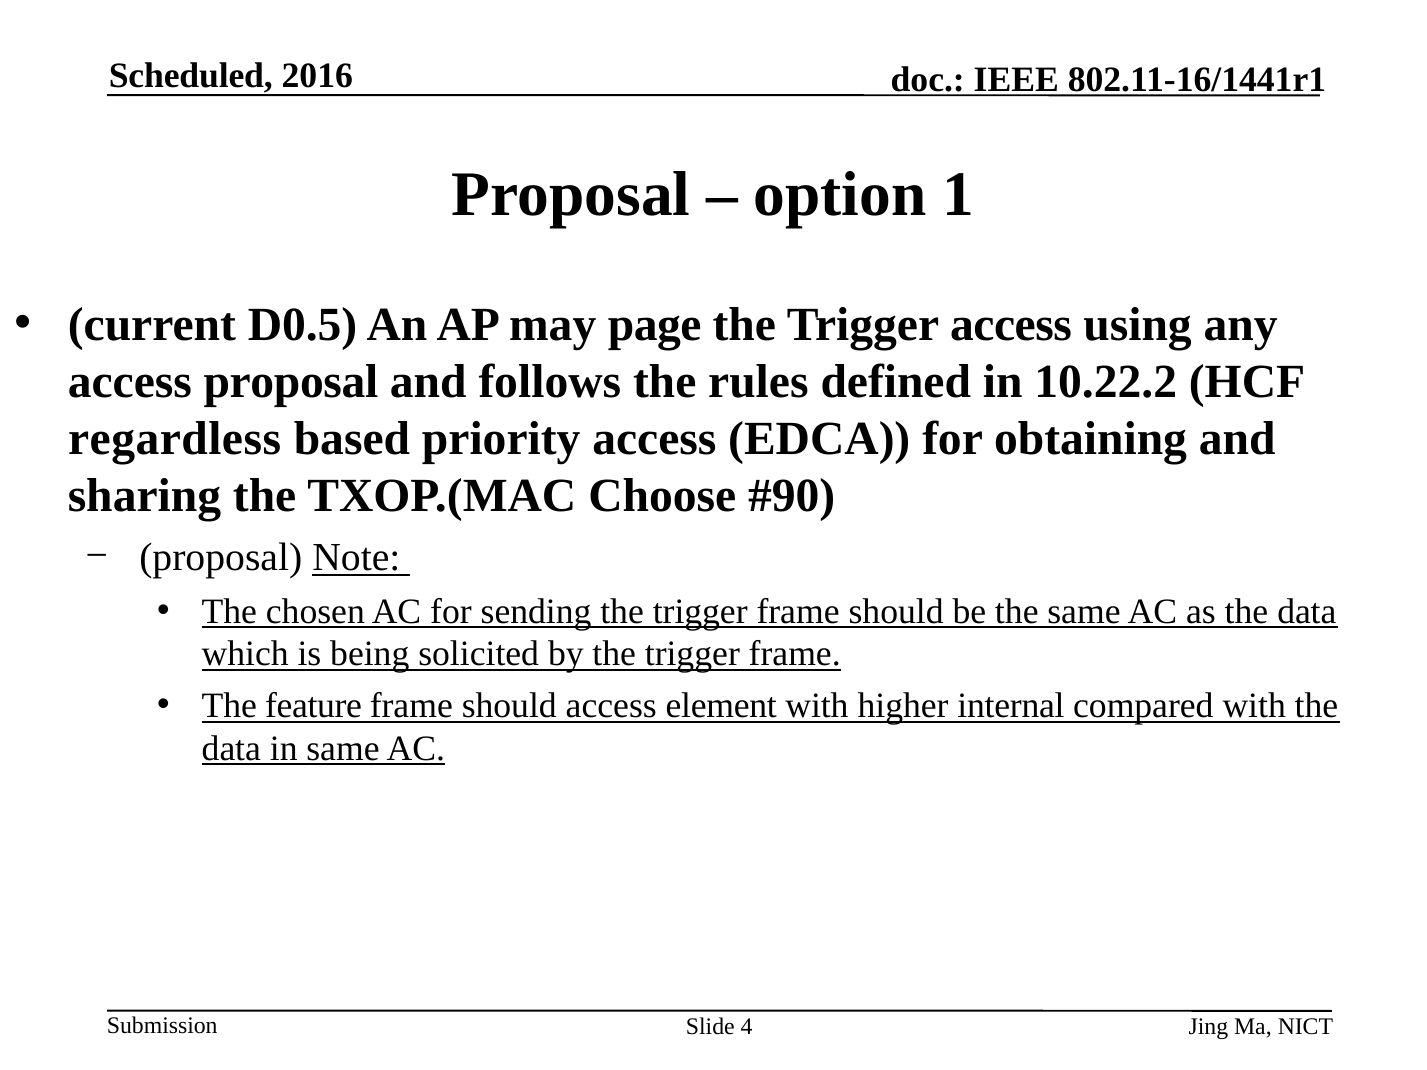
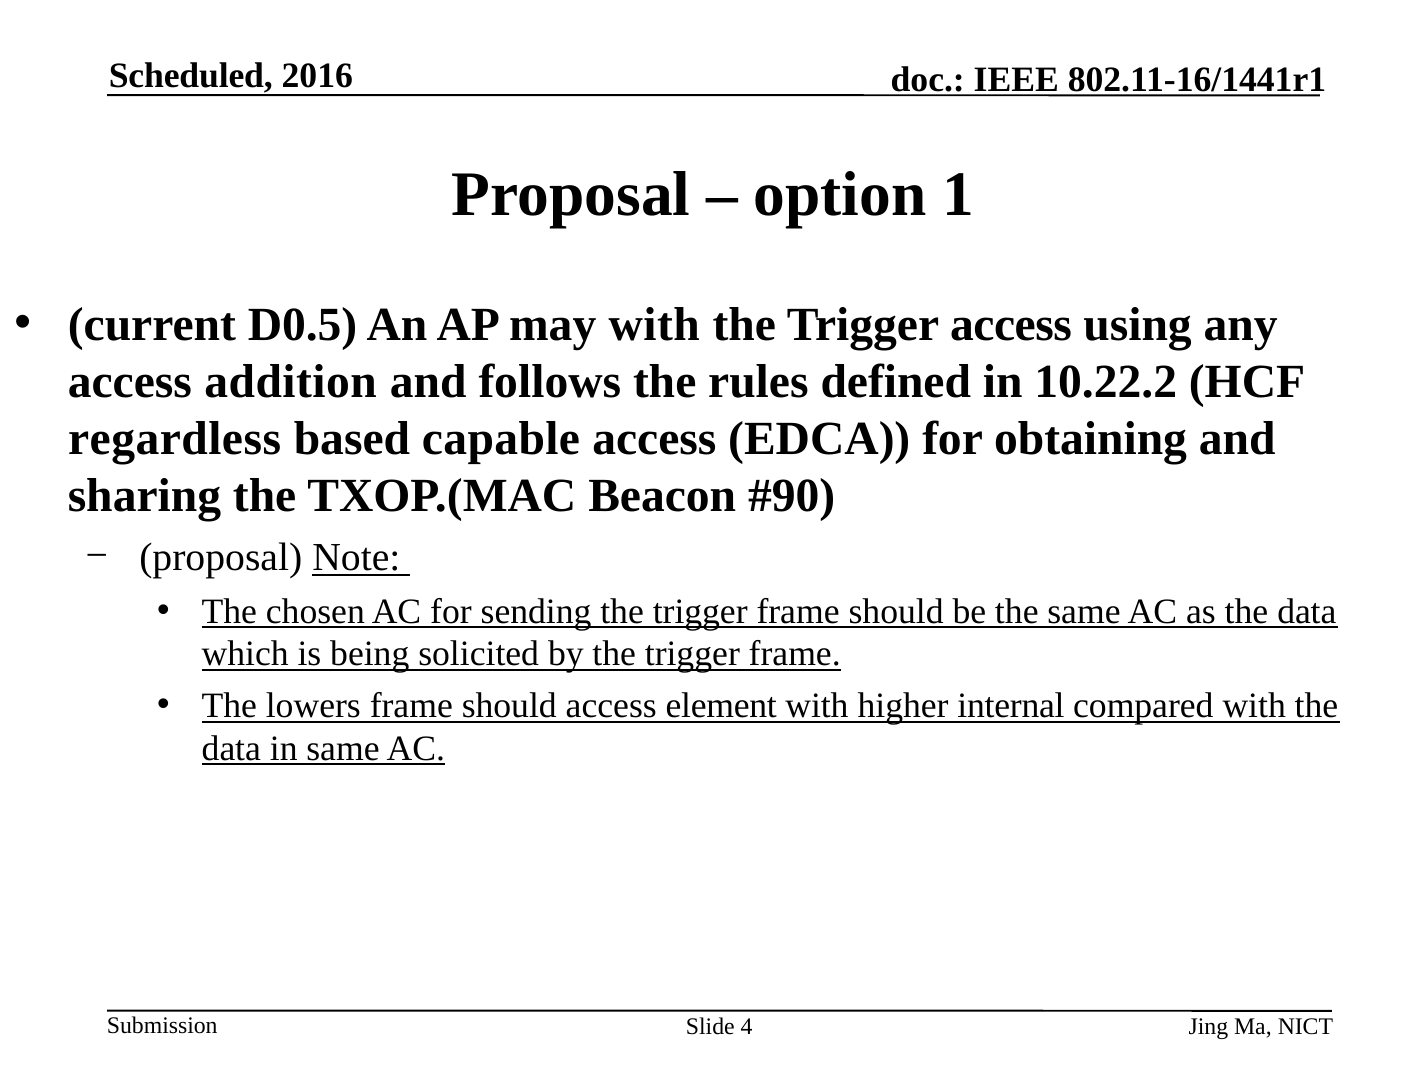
may page: page -> with
access proposal: proposal -> addition
priority: priority -> capable
Choose: Choose -> Beacon
feature: feature -> lowers
